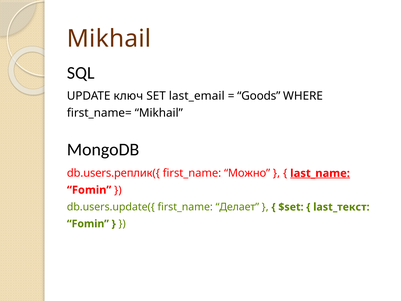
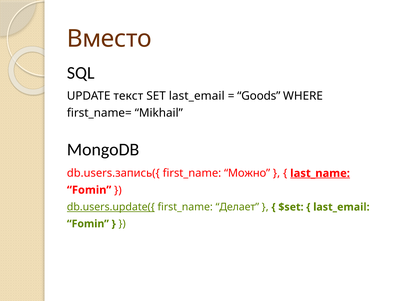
Mikhail at (109, 39): Mikhail -> Вместо
ключ: ключ -> текст
db.users.реплик({: db.users.реплик({ -> db.users.запись({
db.users.update({ underline: none -> present
last_текст at (341, 207): last_текст -> last_email
